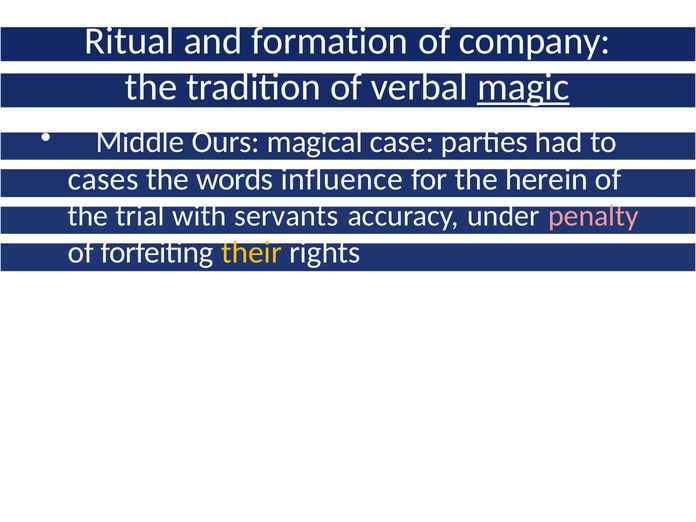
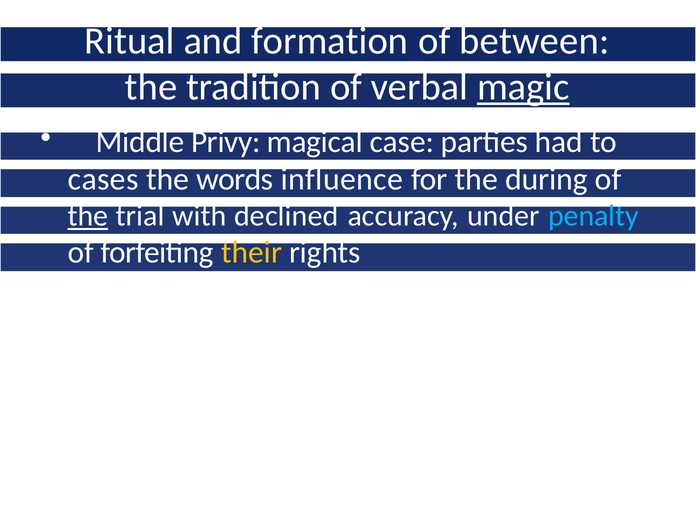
company: company -> between
Ours: Ours -> Privy
herein: herein -> during
the at (88, 216) underline: none -> present
servants: servants -> declined
penalty colour: pink -> light blue
